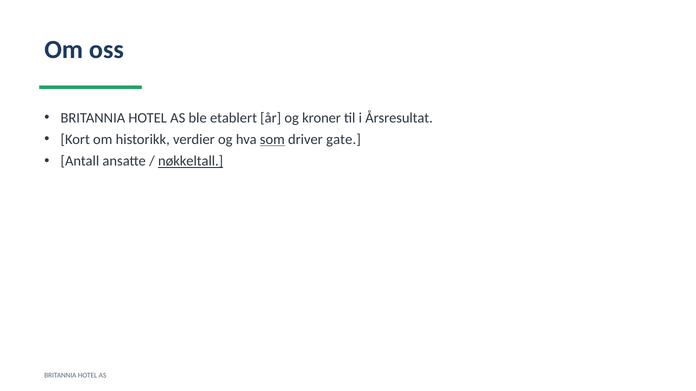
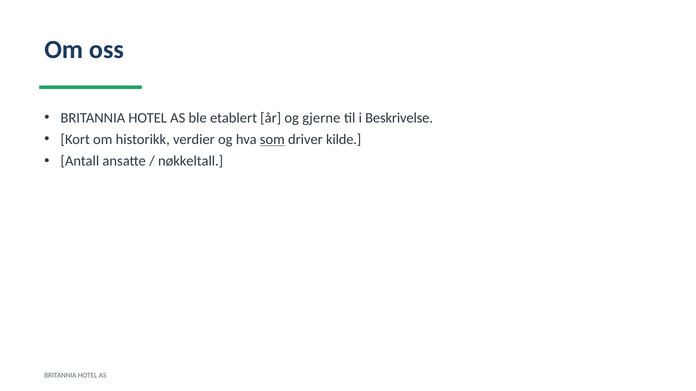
kroner: kroner -> gjerne
Årsresultat: Årsresultat -> Beskrivelse
gate: gate -> kilde
nøkkeltall underline: present -> none
